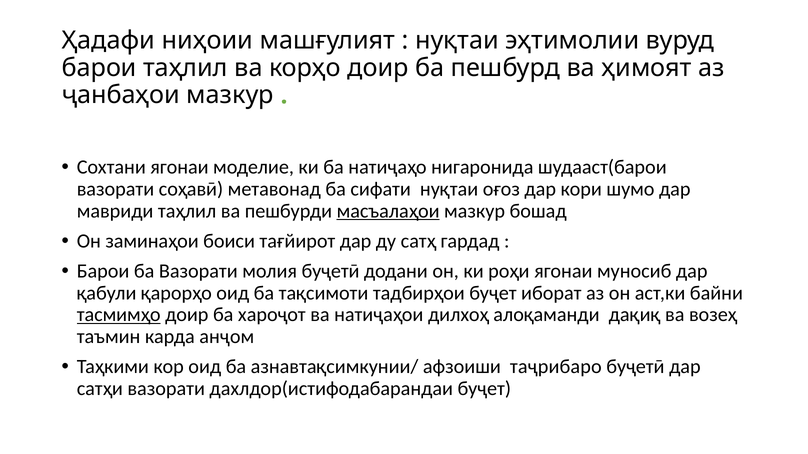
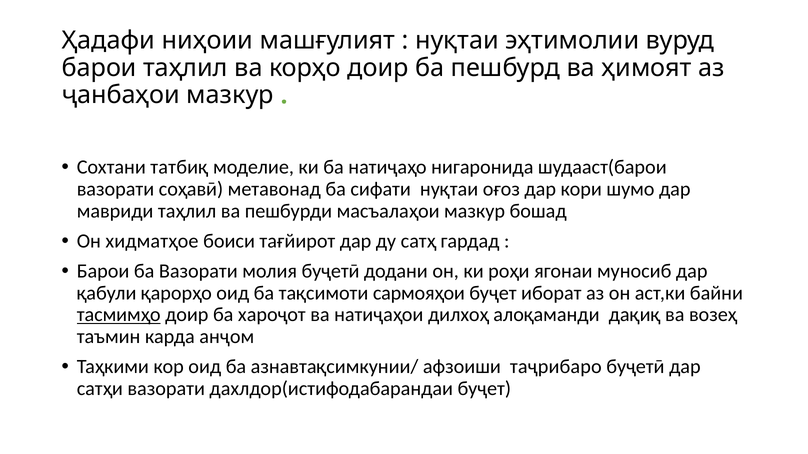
Сохтани ягонаи: ягонаи -> татбиқ
масъалаҳои underline: present -> none
заминаҳои: заминаҳои -> хидматҳое
тадбирҳои: тадбирҳои -> сармояҳои
